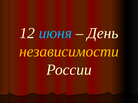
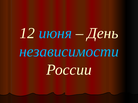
независимости colour: yellow -> light blue
